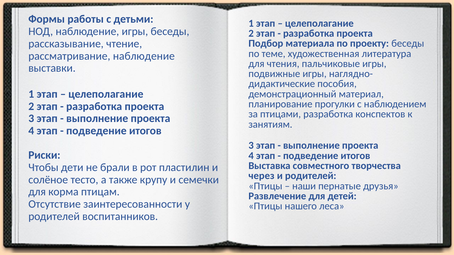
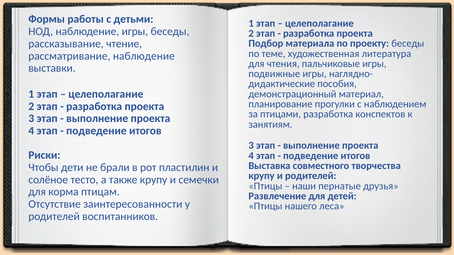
через at (261, 176): через -> крупу
